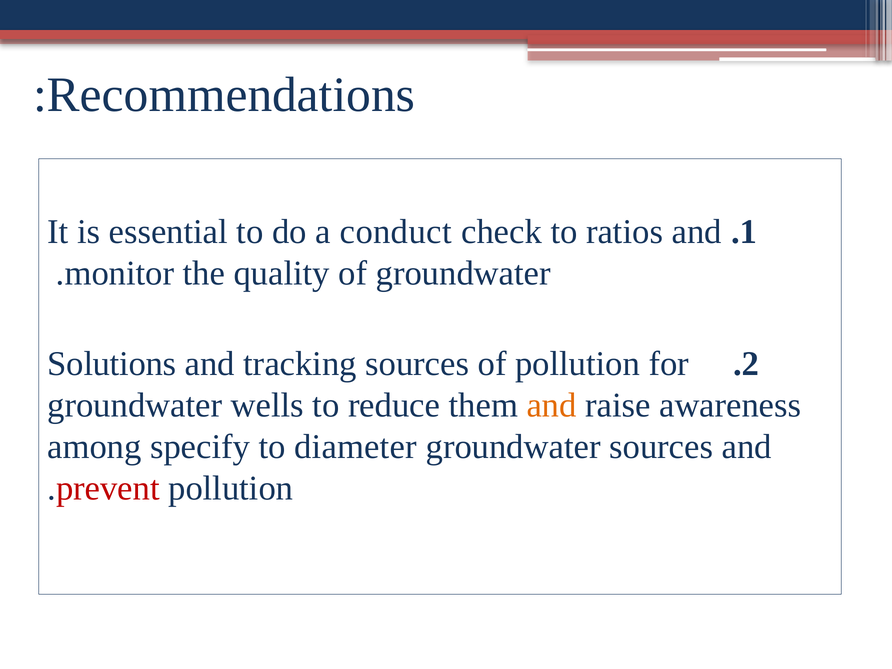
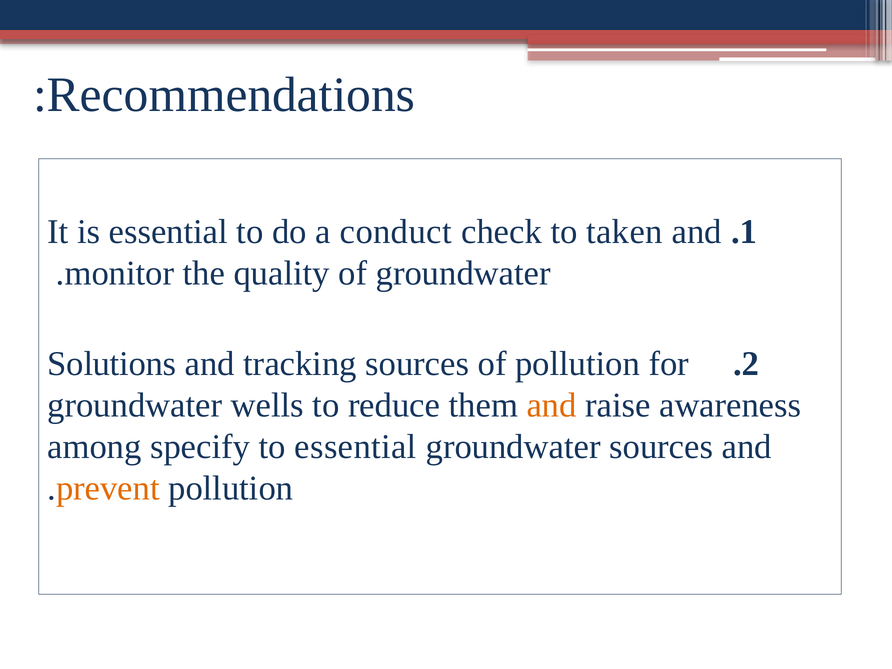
ratios: ratios -> taken
to diameter: diameter -> essential
prevent colour: red -> orange
